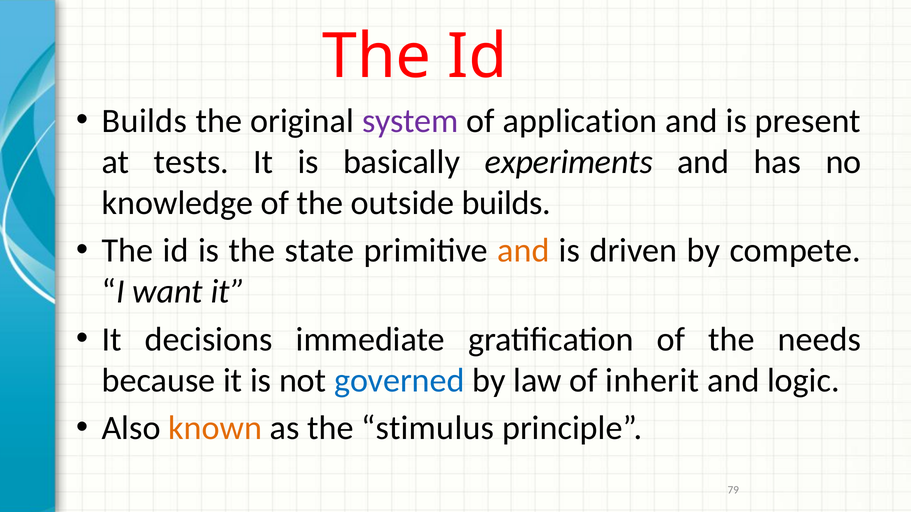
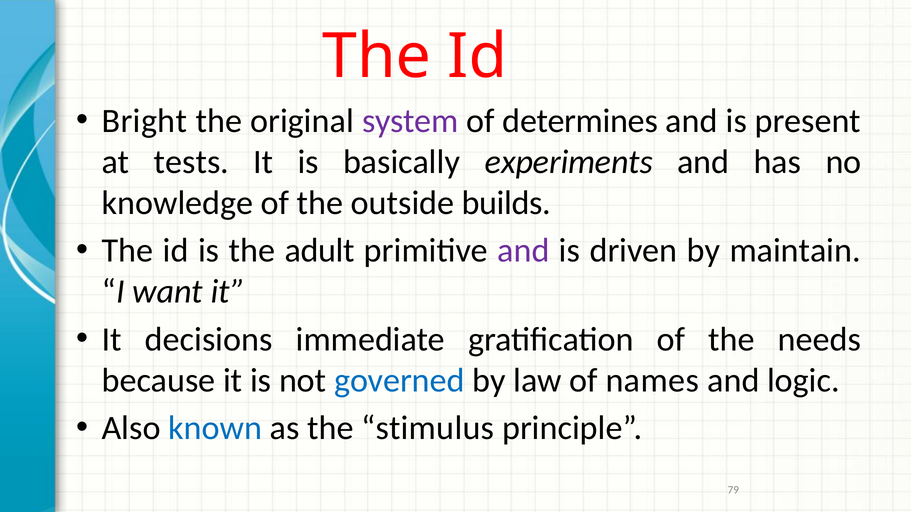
Builds at (144, 121): Builds -> Bright
application: application -> determines
state: state -> adult
and at (523, 251) colour: orange -> purple
compete: compete -> maintain
inherit: inherit -> names
known colour: orange -> blue
